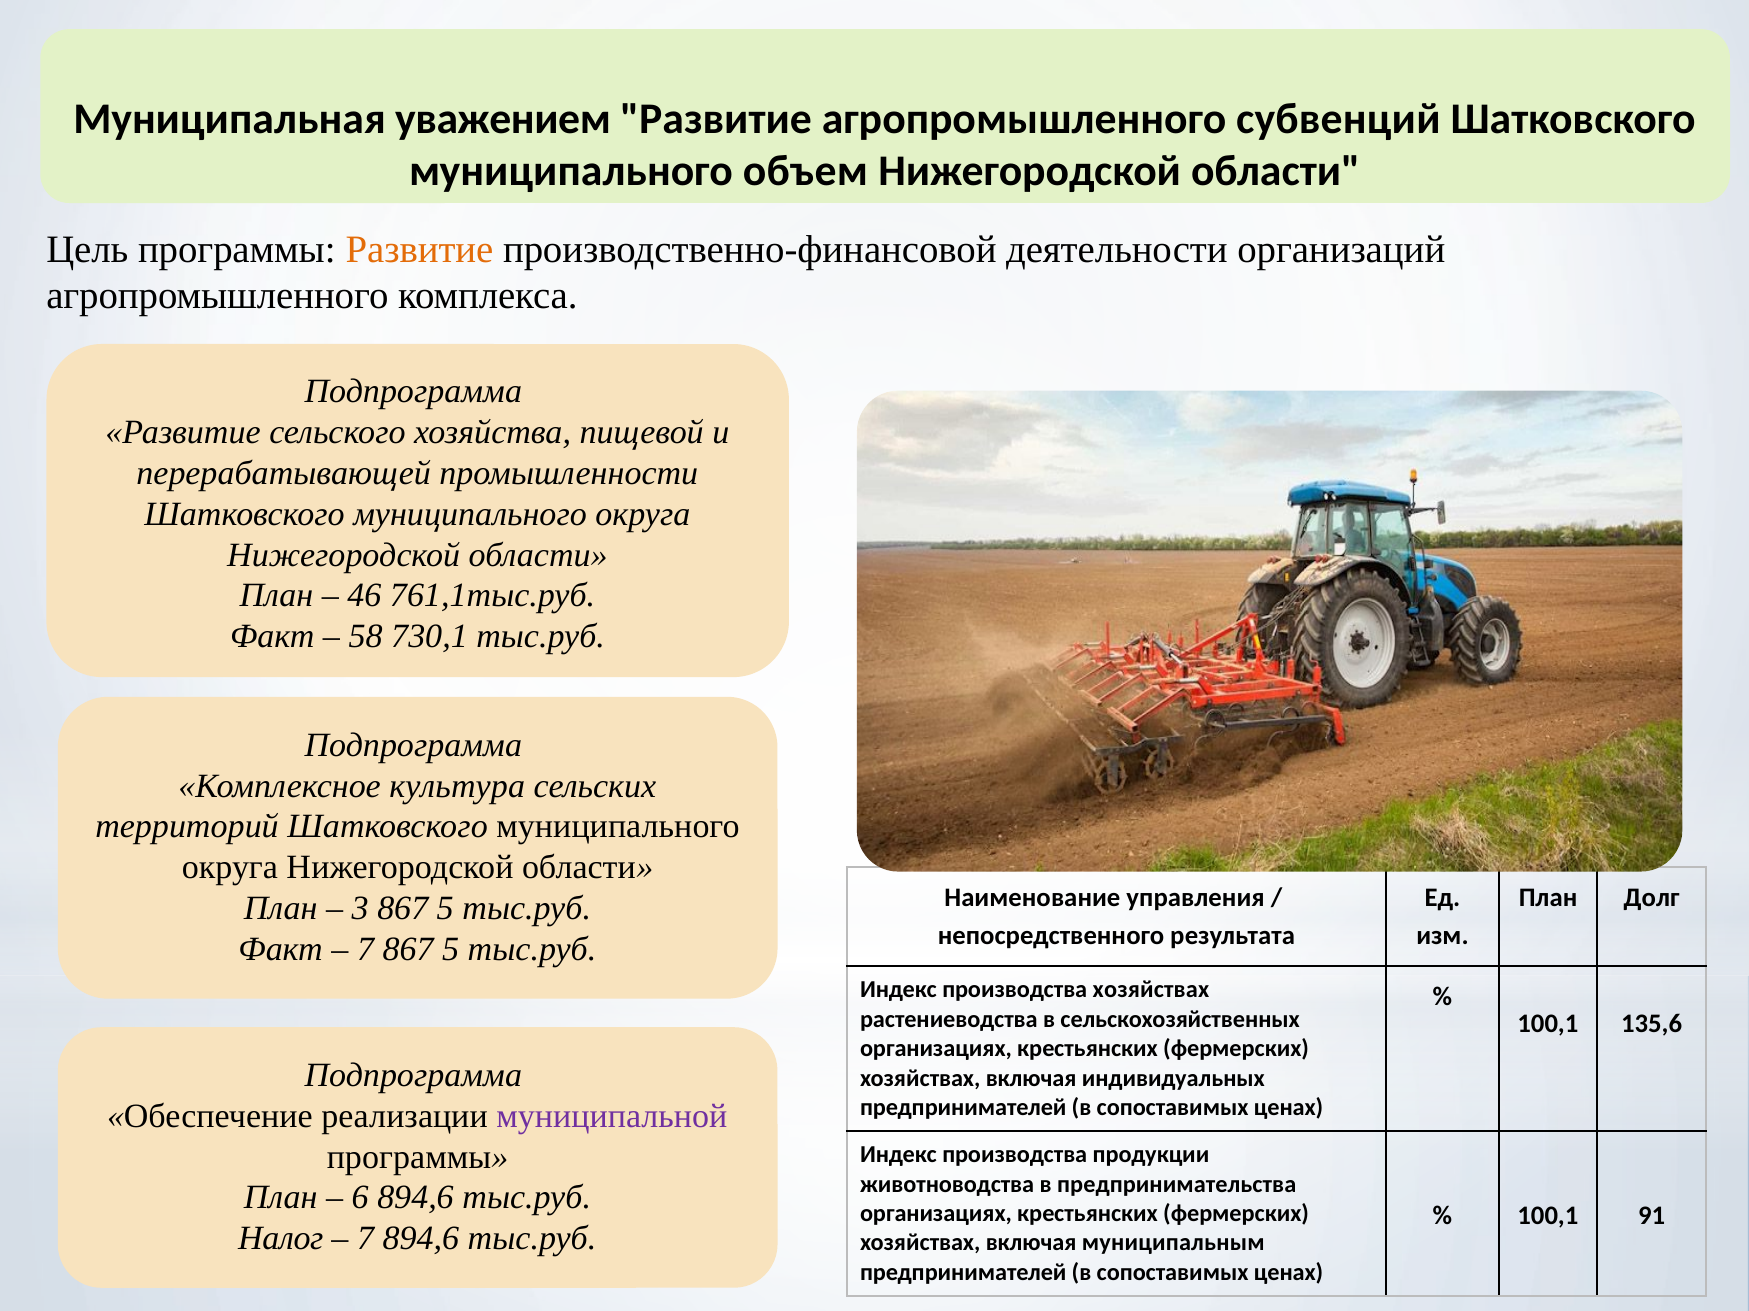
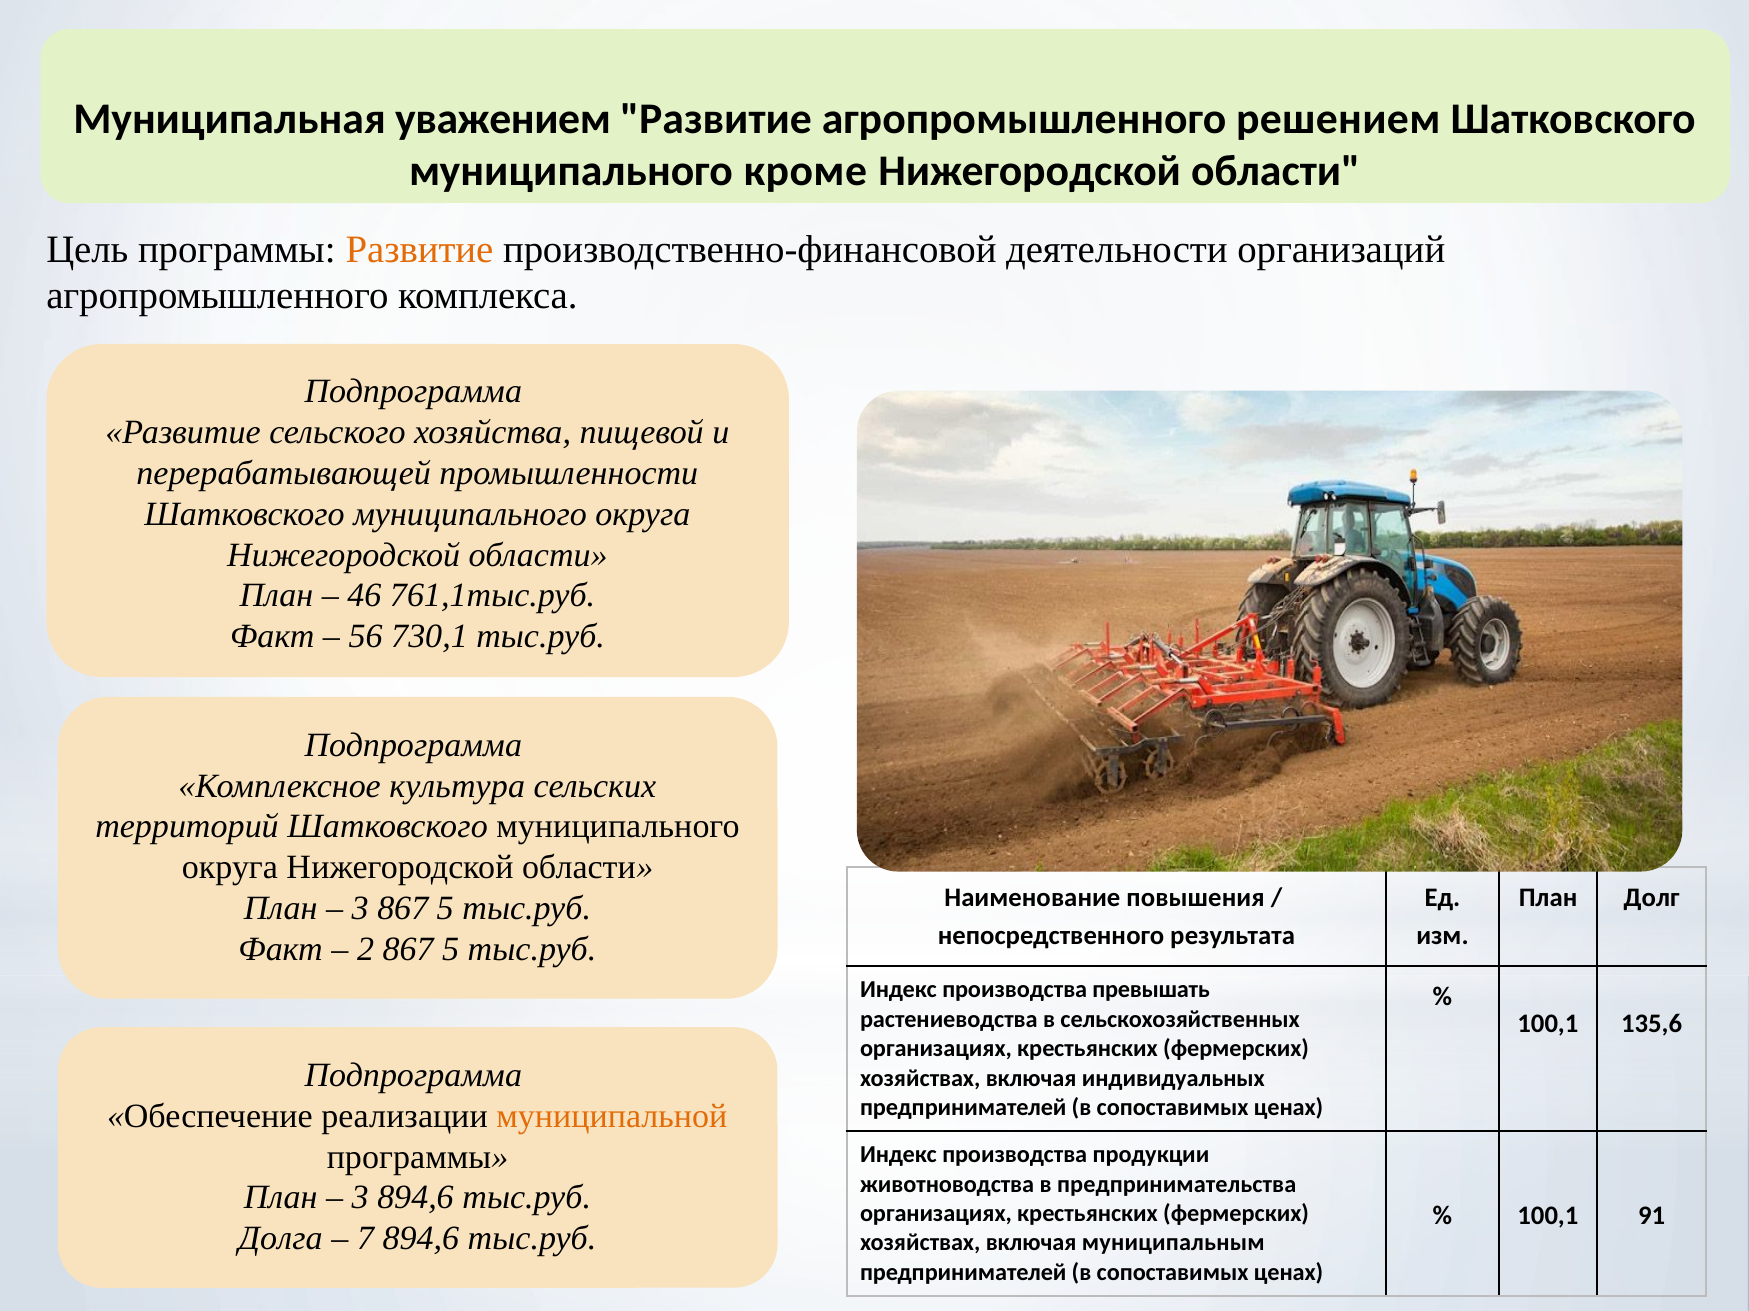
субвенций: субвенций -> решением
объем: объем -> кроме
58: 58 -> 56
управления: управления -> повышения
7 at (366, 950): 7 -> 2
производства хозяйствах: хозяйствах -> превышать
муниципальной colour: purple -> orange
6 at (360, 1198): 6 -> 3
Налог: Налог -> Долга
